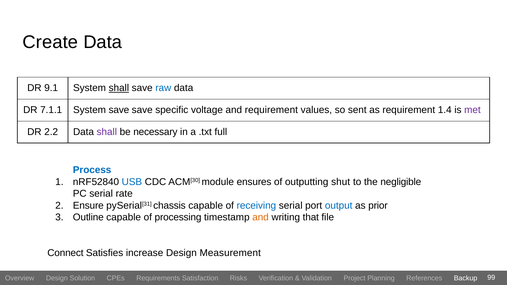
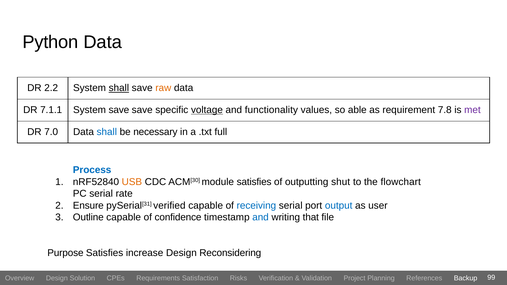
Create: Create -> Python
9.1: 9.1 -> 2.2
raw colour: blue -> orange
voltage underline: none -> present
and requirement: requirement -> functionality
sent: sent -> able
1.4: 1.4 -> 7.8
2.2: 2.2 -> 7.0
shall at (107, 132) colour: purple -> blue
USB colour: blue -> orange
module ensures: ensures -> satisfies
negligible: negligible -> flowchart
chassis: chassis -> verified
prior: prior -> user
processing: processing -> confidence
and at (261, 217) colour: orange -> blue
Connect: Connect -> Purpose
Measurement: Measurement -> Reconsidering
